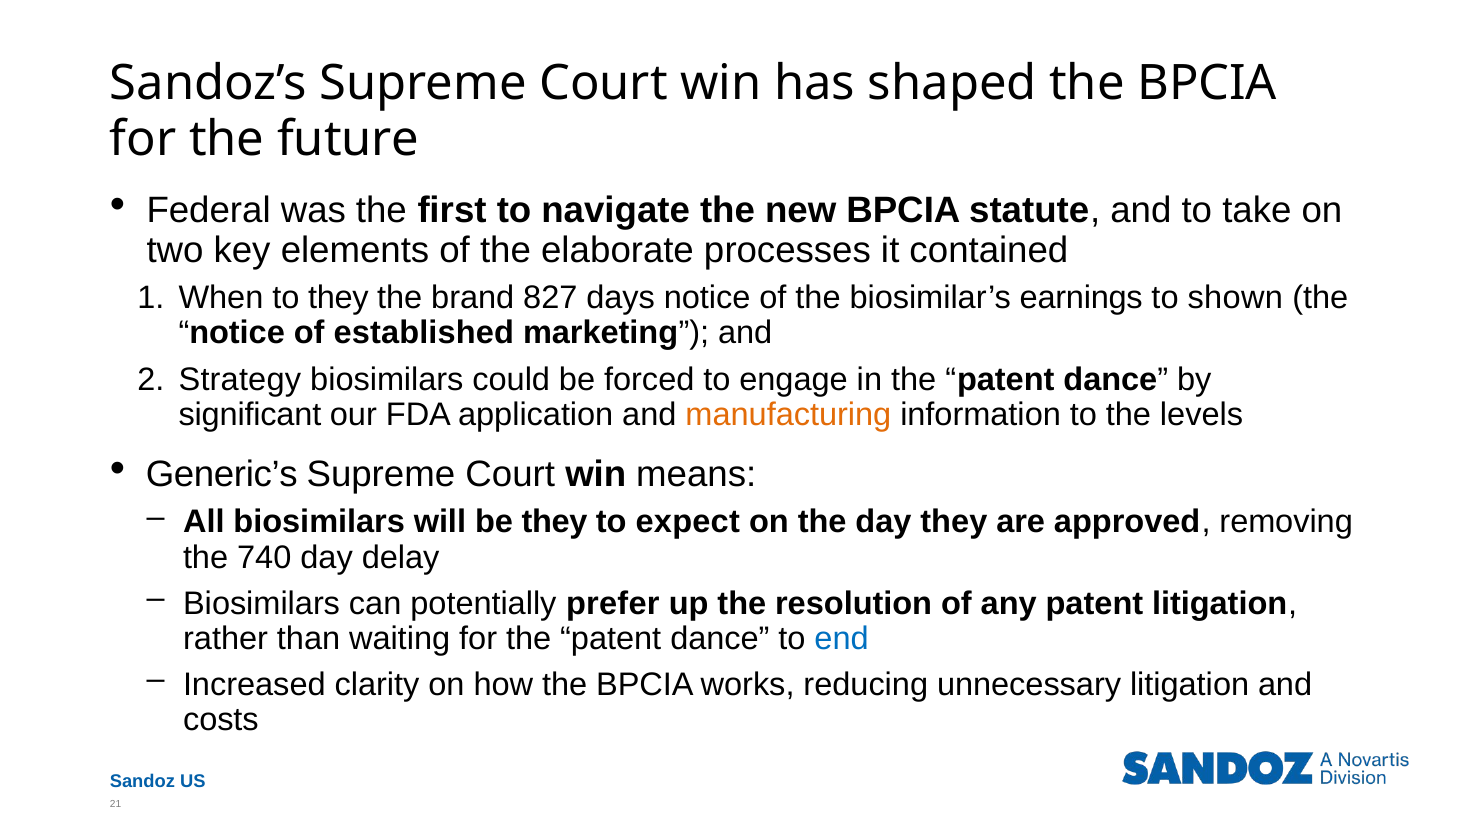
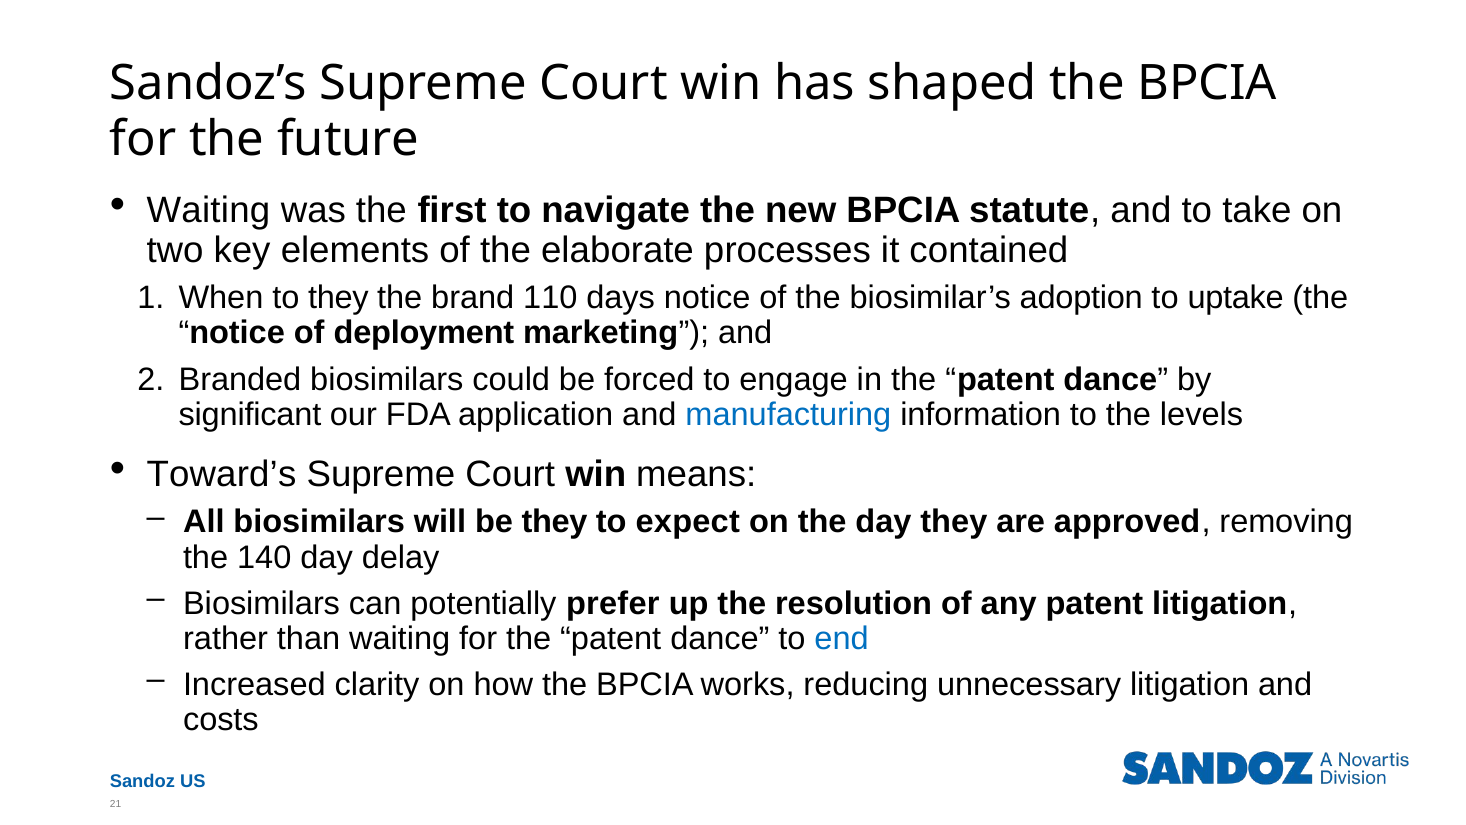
Federal at (209, 210): Federal -> Waiting
827: 827 -> 110
earnings: earnings -> adoption
shown: shown -> uptake
established: established -> deployment
Strategy: Strategy -> Branded
manufacturing colour: orange -> blue
Generic’s: Generic’s -> Toward’s
740: 740 -> 140
